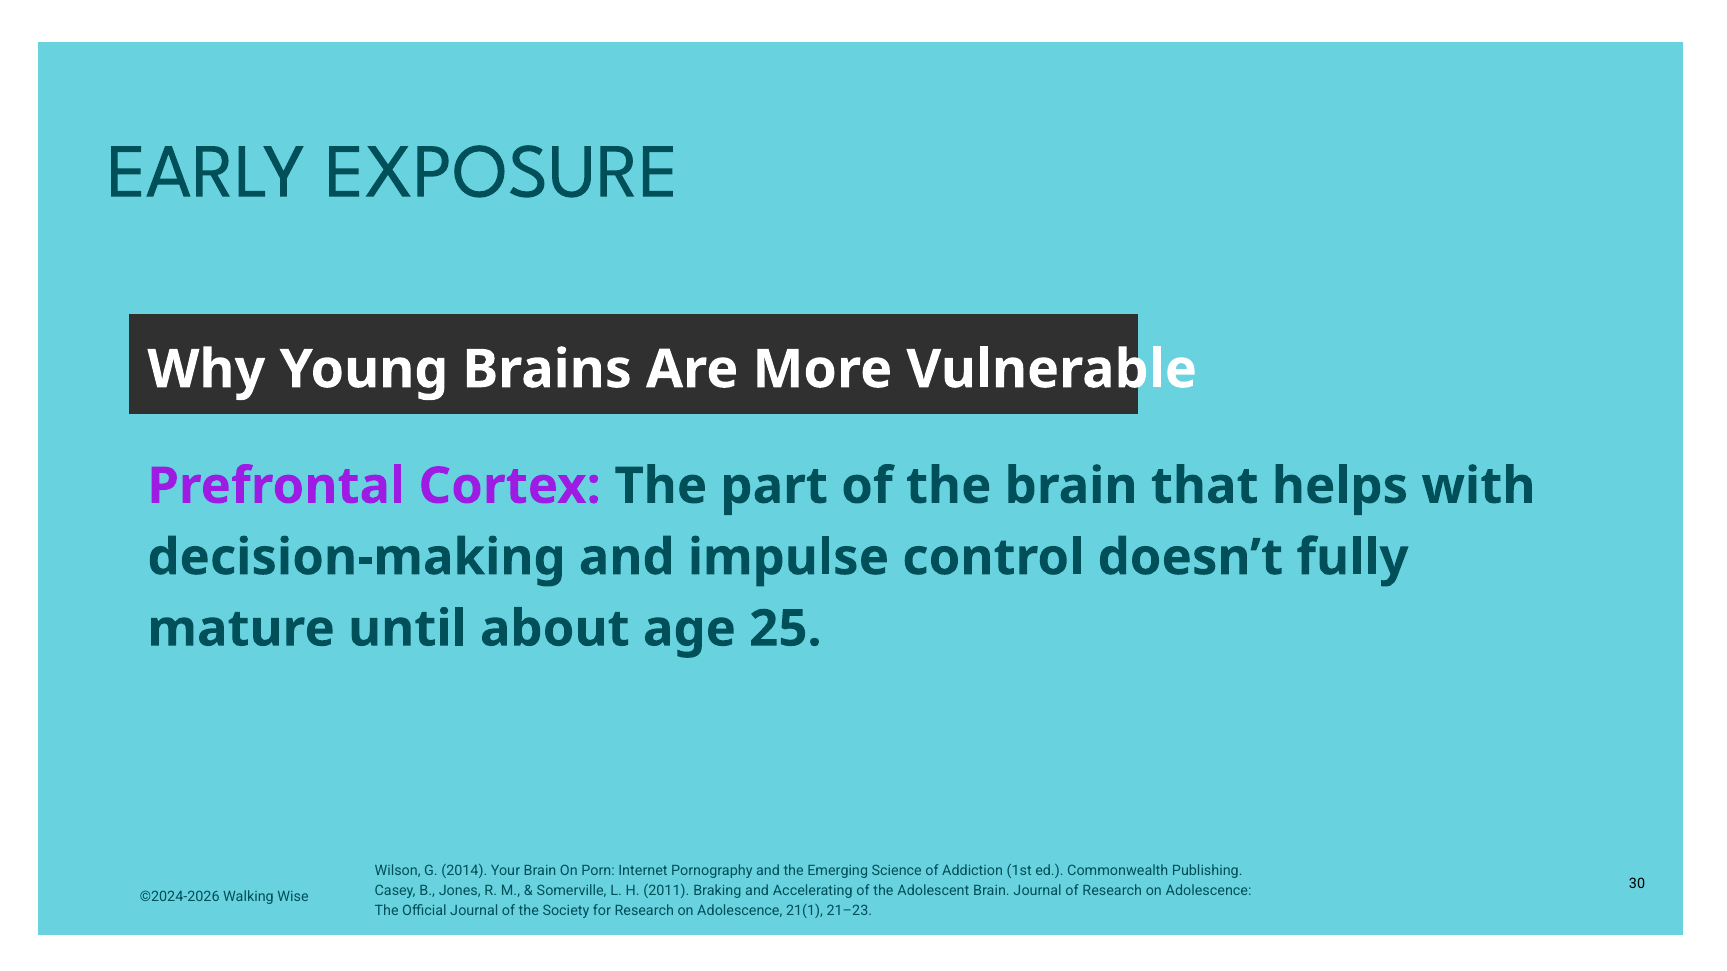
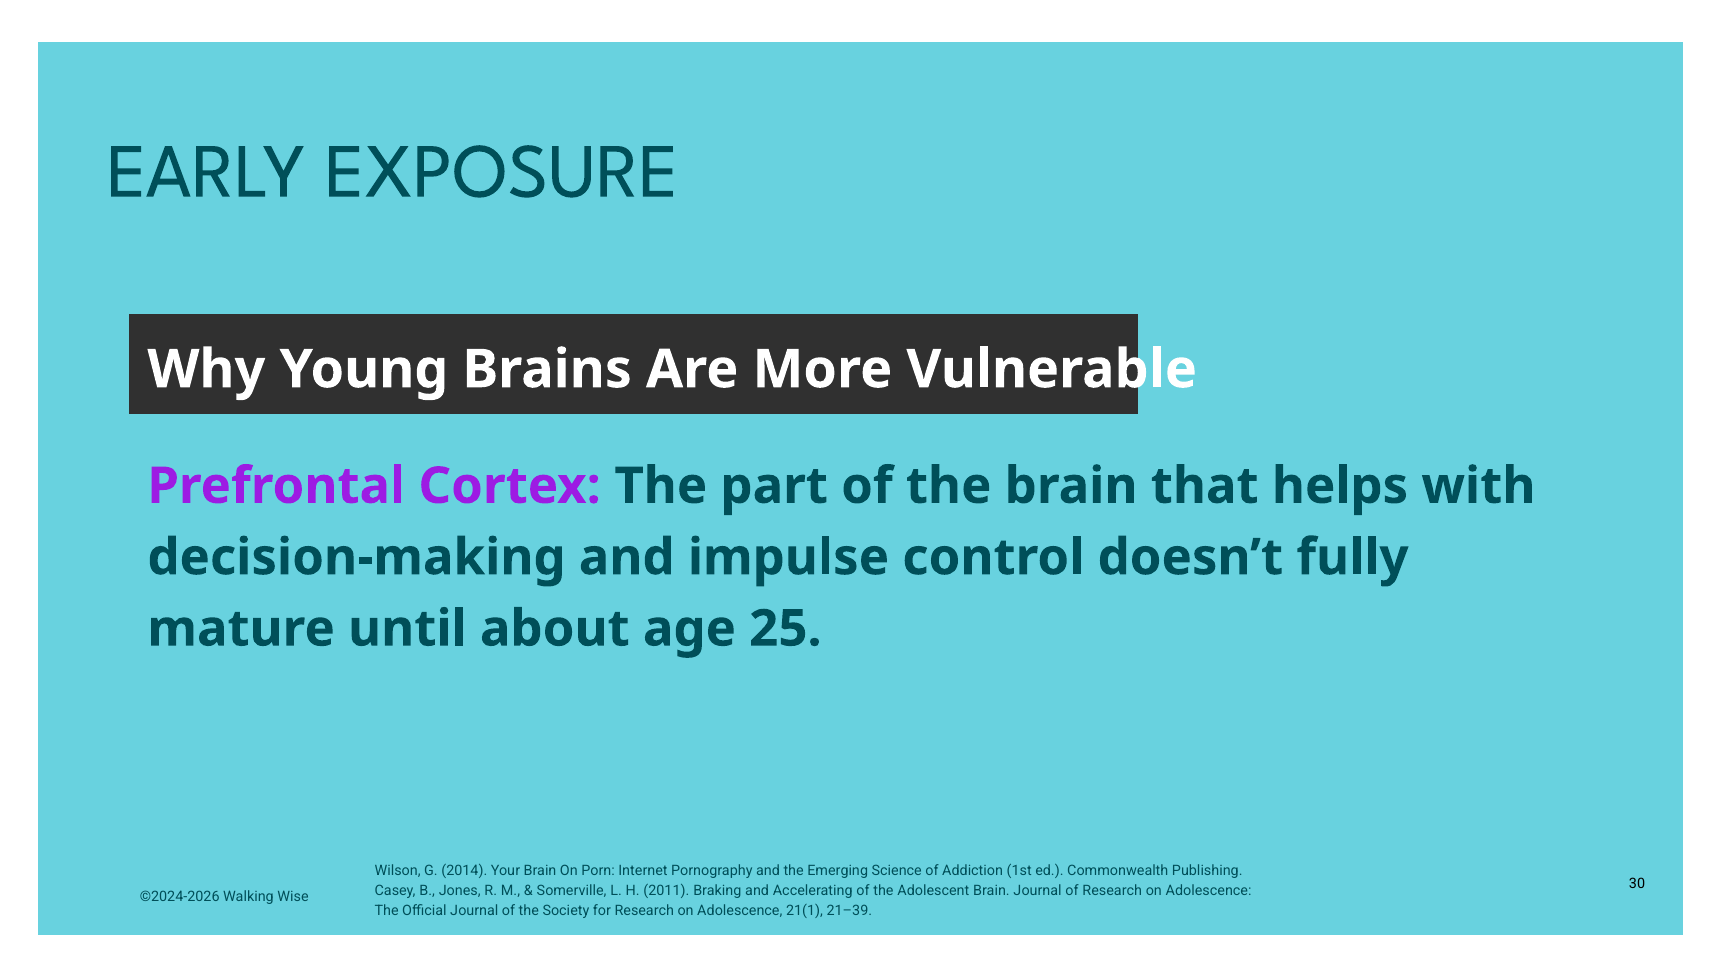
21–23: 21–23 -> 21–39
